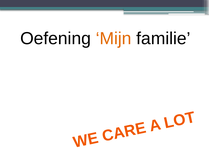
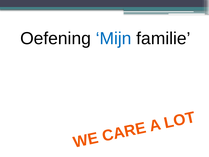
Mijn colour: orange -> blue
